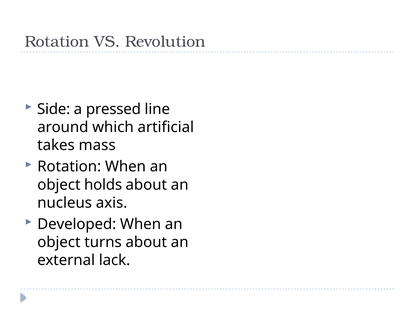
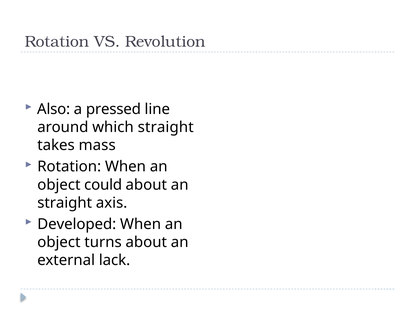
Side: Side -> Also
which artificial: artificial -> straight
holds: holds -> could
nucleus at (65, 202): nucleus -> straight
